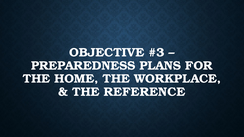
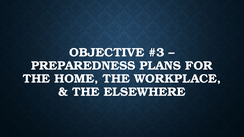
REFERENCE: REFERENCE -> ELSEWHERE
